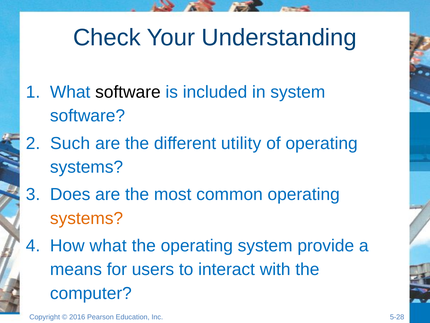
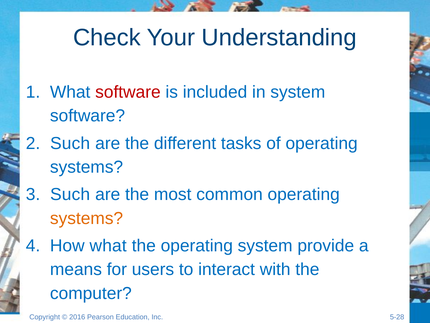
software at (128, 92) colour: black -> red
utility: utility -> tasks
Does at (70, 194): Does -> Such
